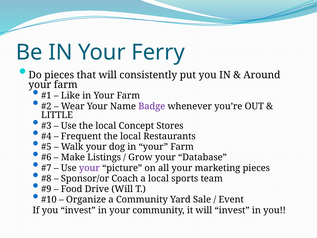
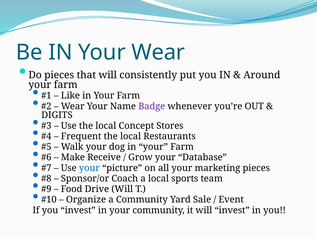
Your Ferry: Ferry -> Wear
LITTLE: LITTLE -> DIGITS
Listings: Listings -> Receive
your at (89, 168) colour: purple -> blue
